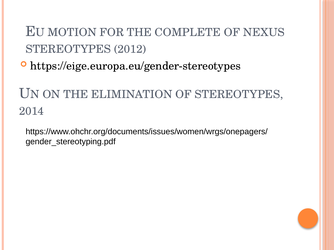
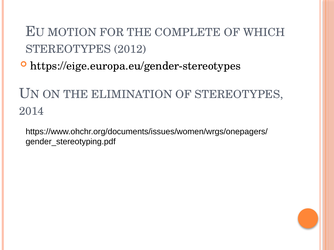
NEXUS: NEXUS -> WHICH
